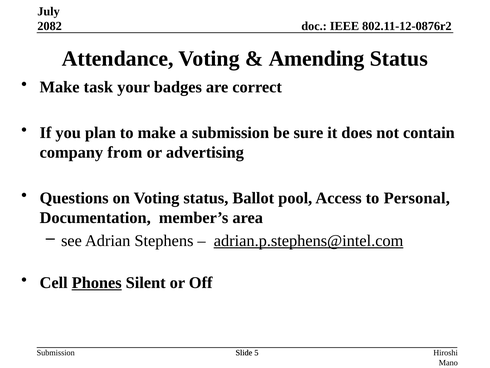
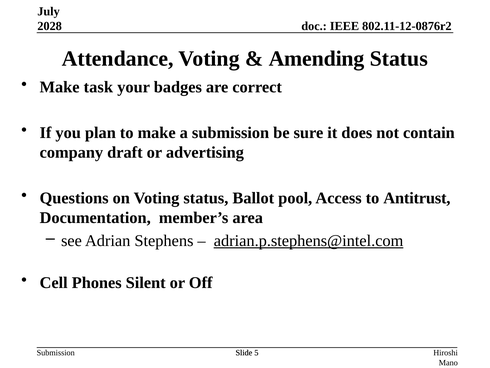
2082: 2082 -> 2028
from: from -> draft
Personal: Personal -> Antitrust
Phones underline: present -> none
